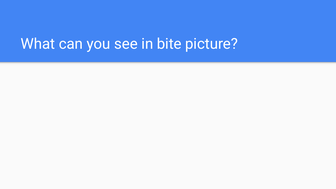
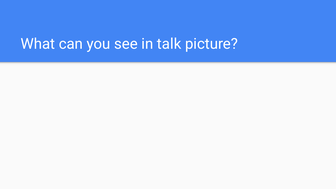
bite: bite -> talk
